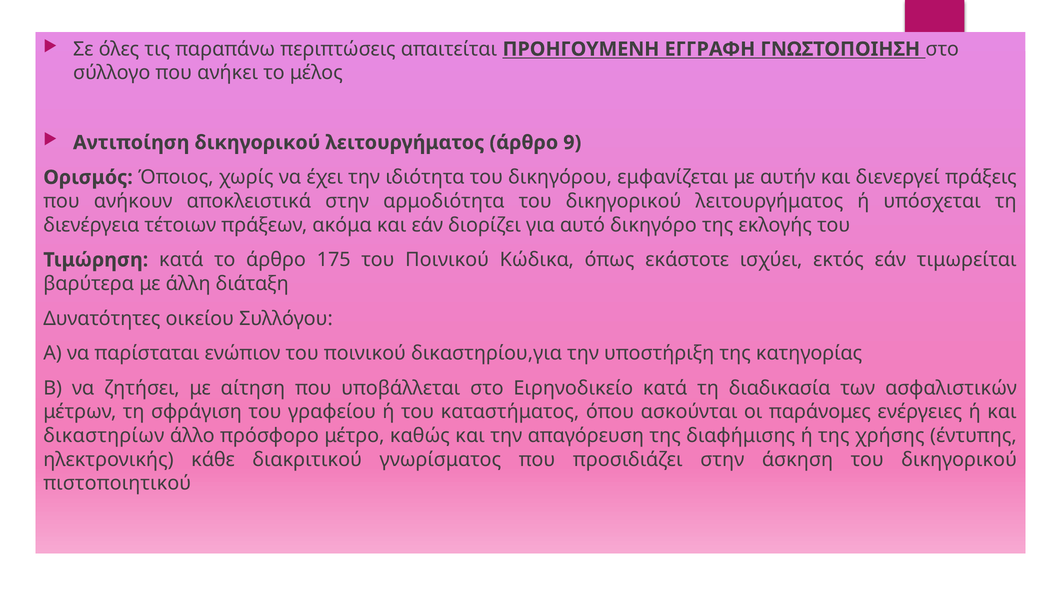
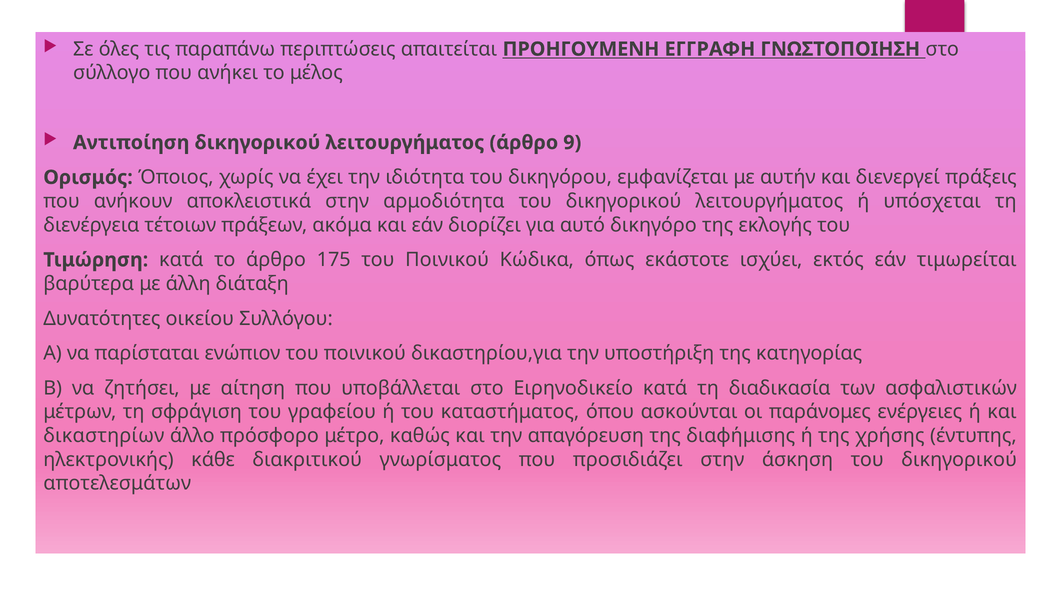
πιστοποιητικού: πιστοποιητικού -> αποτελεσμάτων
